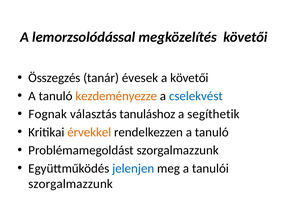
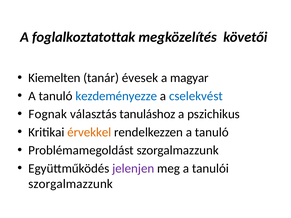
lemorzsolódással: lemorzsolódással -> foglalkoztatottak
Összegzés: Összegzés -> Kiemelten
a követői: követői -> magyar
kezdeményezze colour: orange -> blue
segíthetik: segíthetik -> pszichikus
jelenjen colour: blue -> purple
